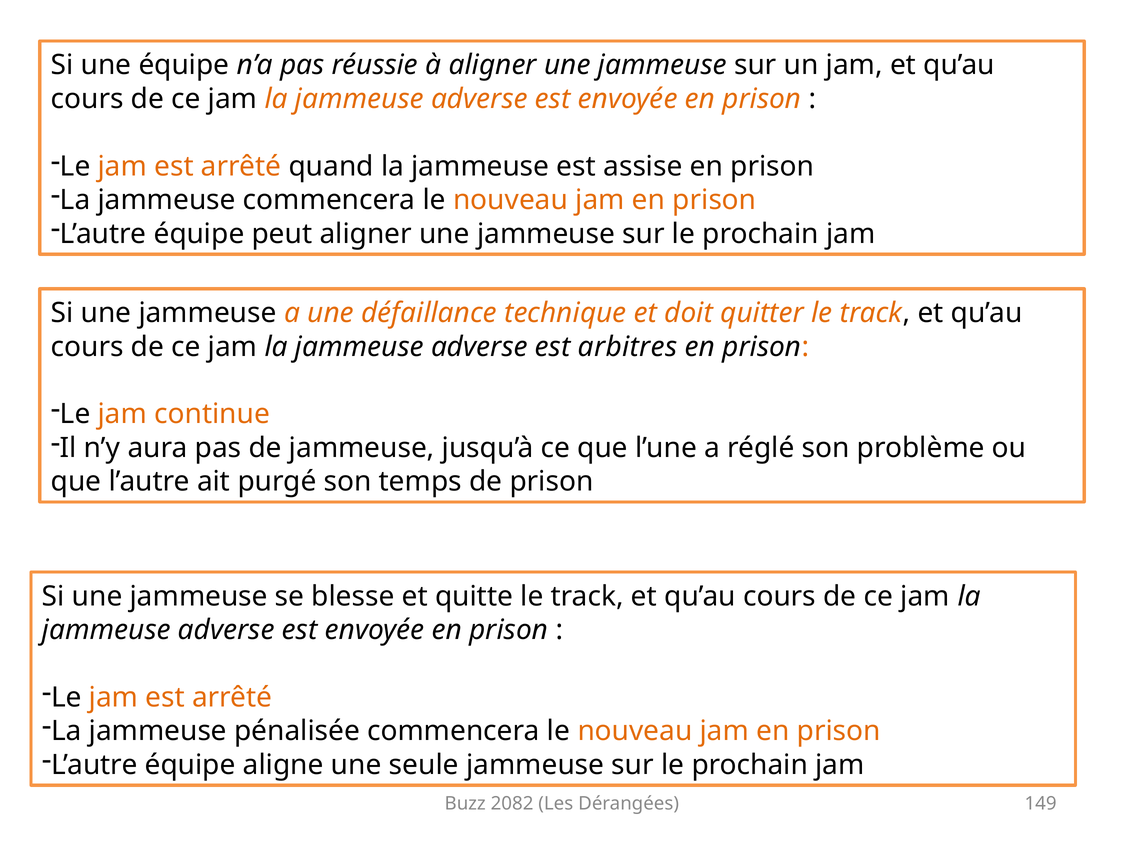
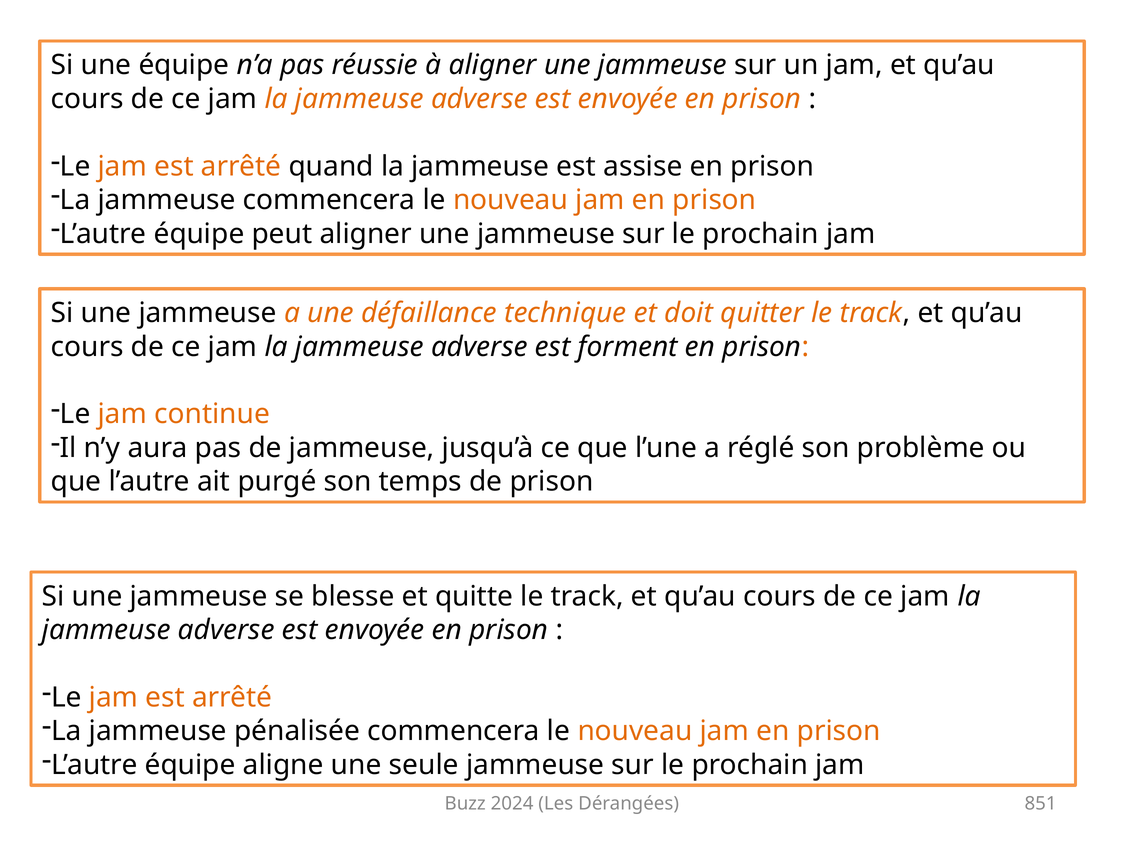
arbitres: arbitres -> forment
2082: 2082 -> 2024
149: 149 -> 851
